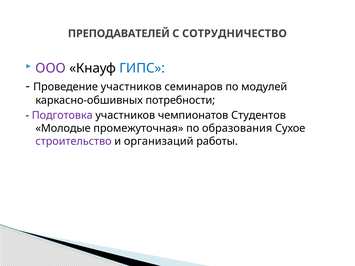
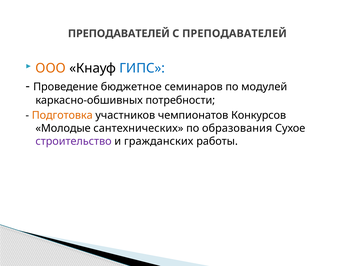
С СОТРУДНИЧЕСТВО: СОТРУДНИЧЕСТВО -> ПРЕПОДАВАТЕЛЕЙ
ООО colour: purple -> orange
Проведение участников: участников -> бюджетное
Подготовка colour: purple -> orange
Студентов: Студентов -> Конкурсов
промежуточная: промежуточная -> сантехнических
организаций: организаций -> гражданских
